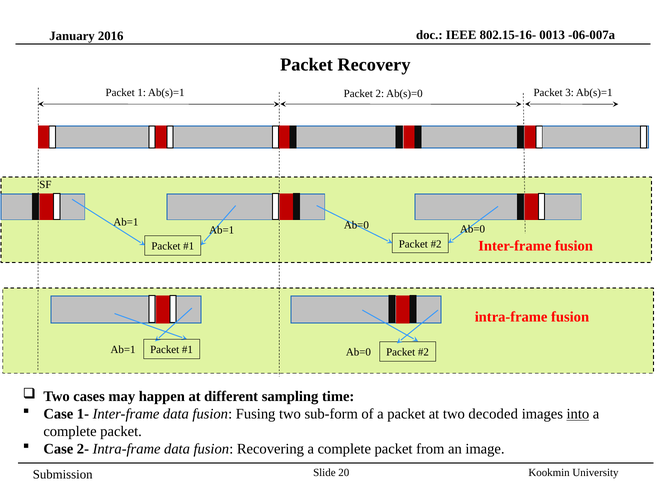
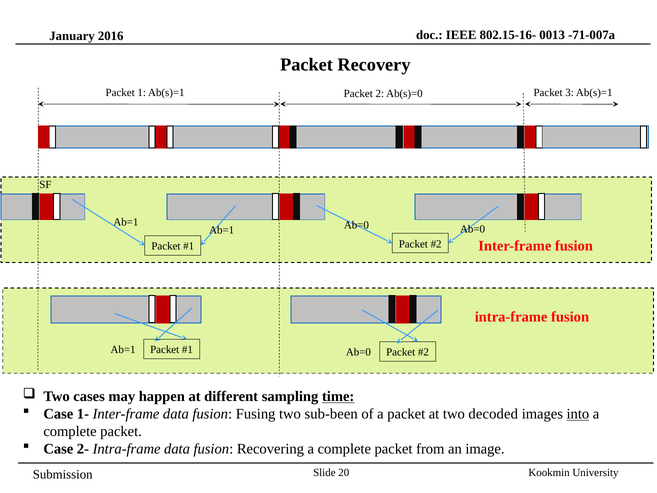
-06-007a: -06-007a -> -71-007a
time underline: none -> present
sub-form: sub-form -> sub-been
